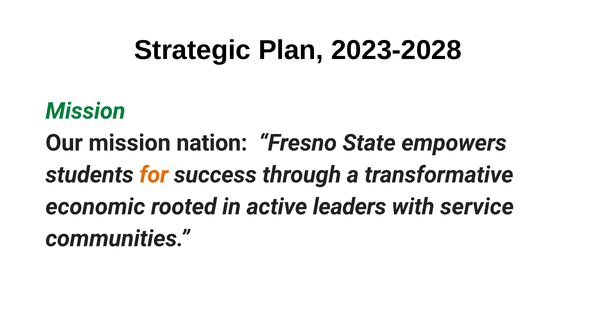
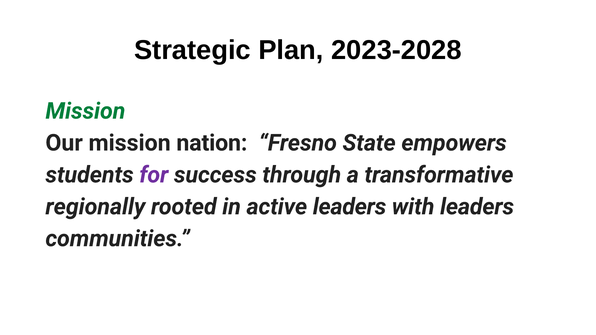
for colour: orange -> purple
economic: economic -> regionally
with service: service -> leaders
